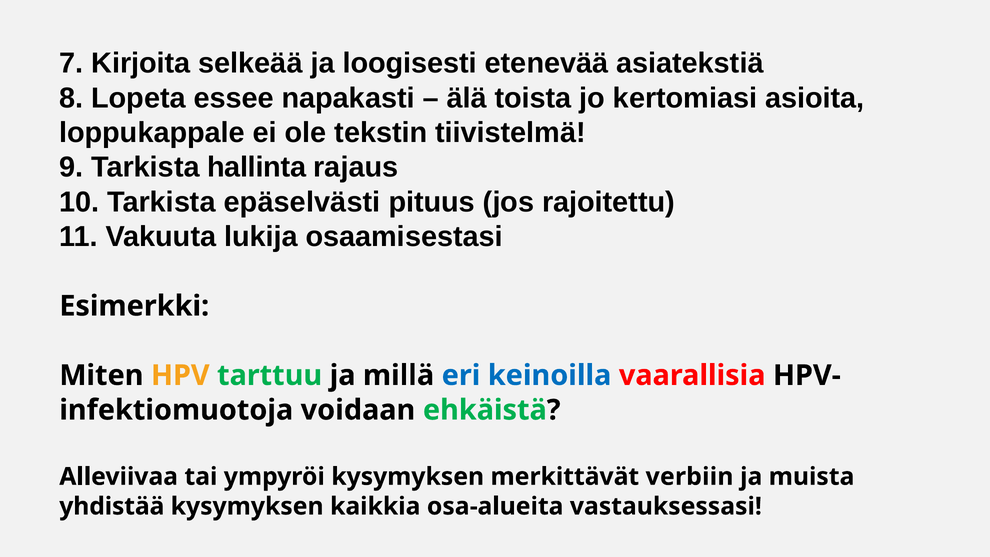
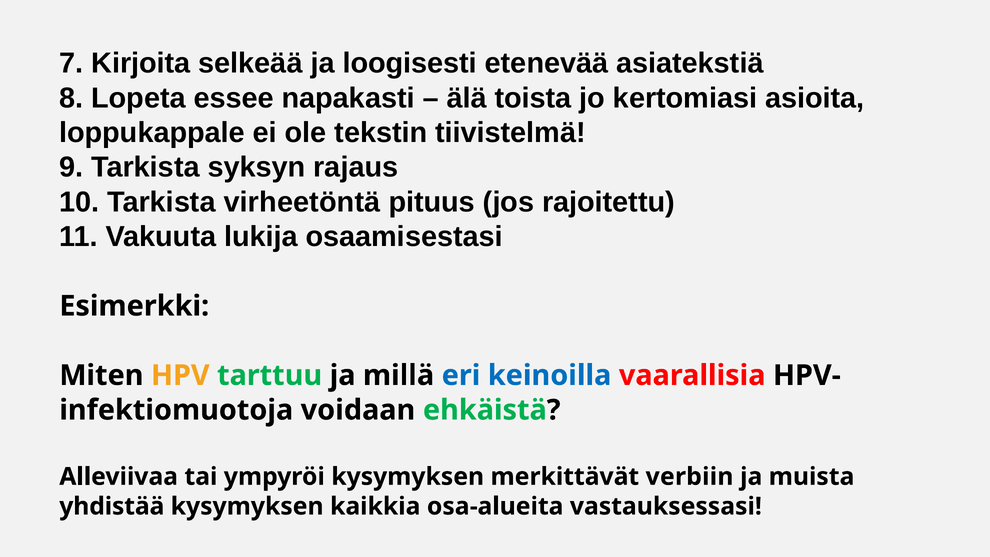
hallinta: hallinta -> syksyn
epäselvästi: epäselvästi -> virheetöntä
